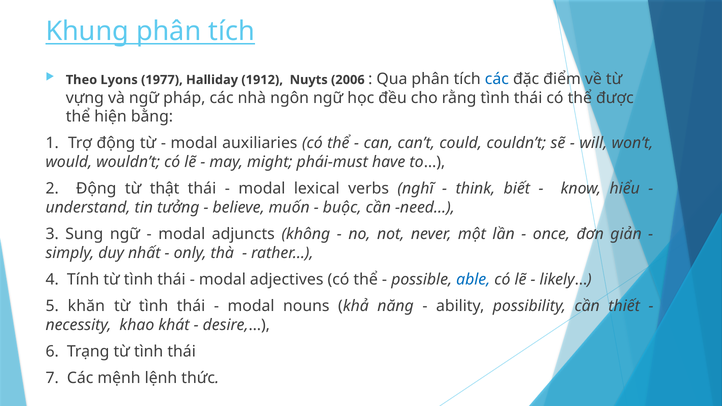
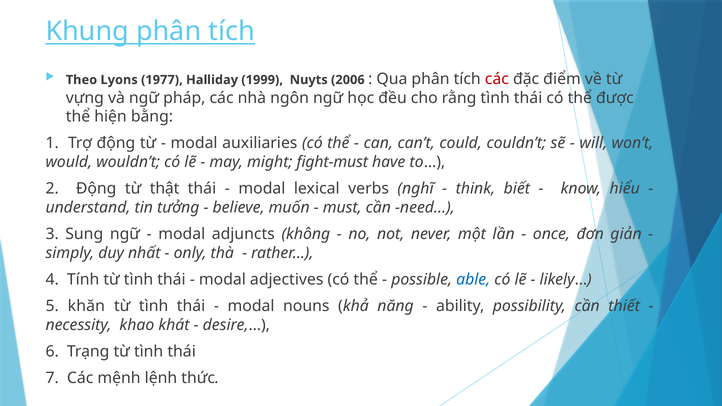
1912: 1912 -> 1999
các at (497, 79) colour: blue -> red
phái-must: phái-must -> fight-must
buộc: buộc -> must
